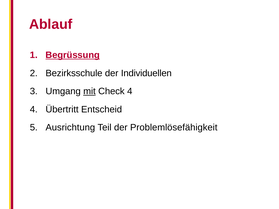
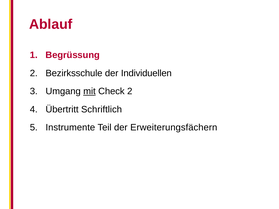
Begrüssung underline: present -> none
Check 4: 4 -> 2
Entscheid: Entscheid -> Schriftlich
Ausrichtung: Ausrichtung -> Instrumente
Problemlösefähigkeit: Problemlösefähigkeit -> Erweiterungsfächern
